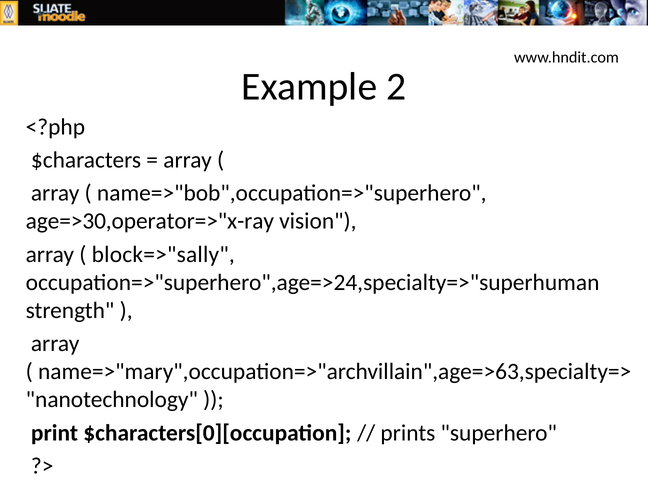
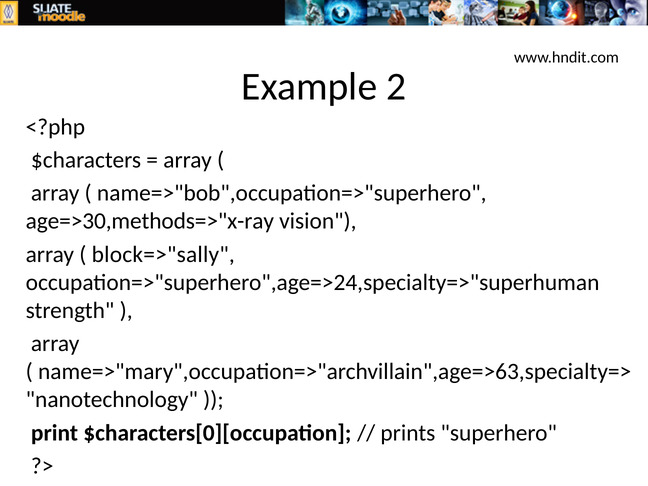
age=>30,operator=>"x-ray: age=>30,operator=>"x-ray -> age=>30,methods=>"x-ray
